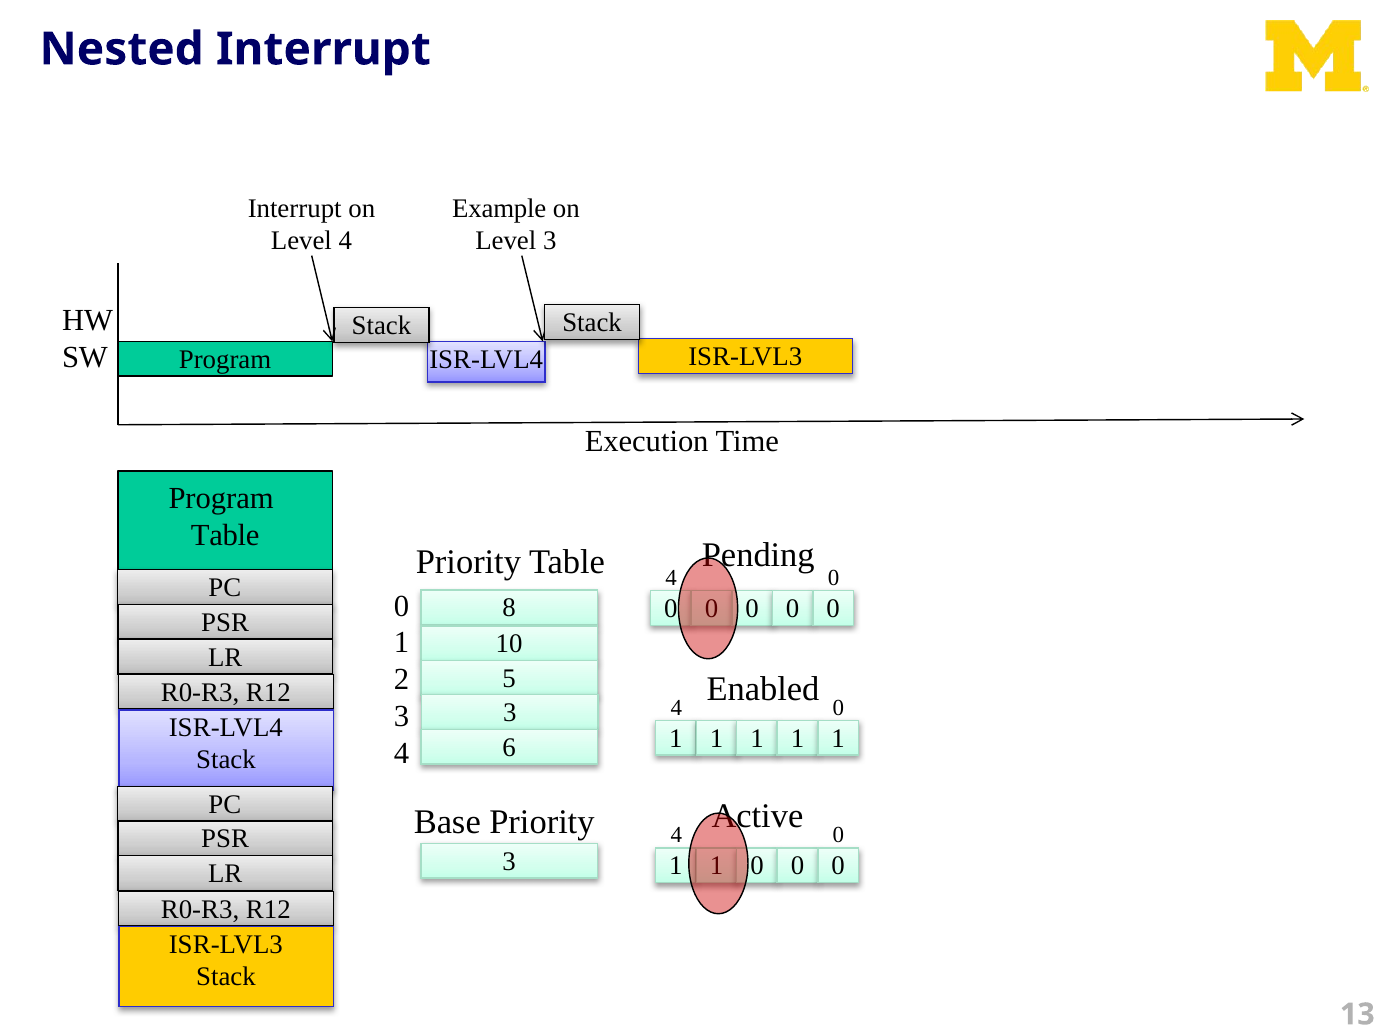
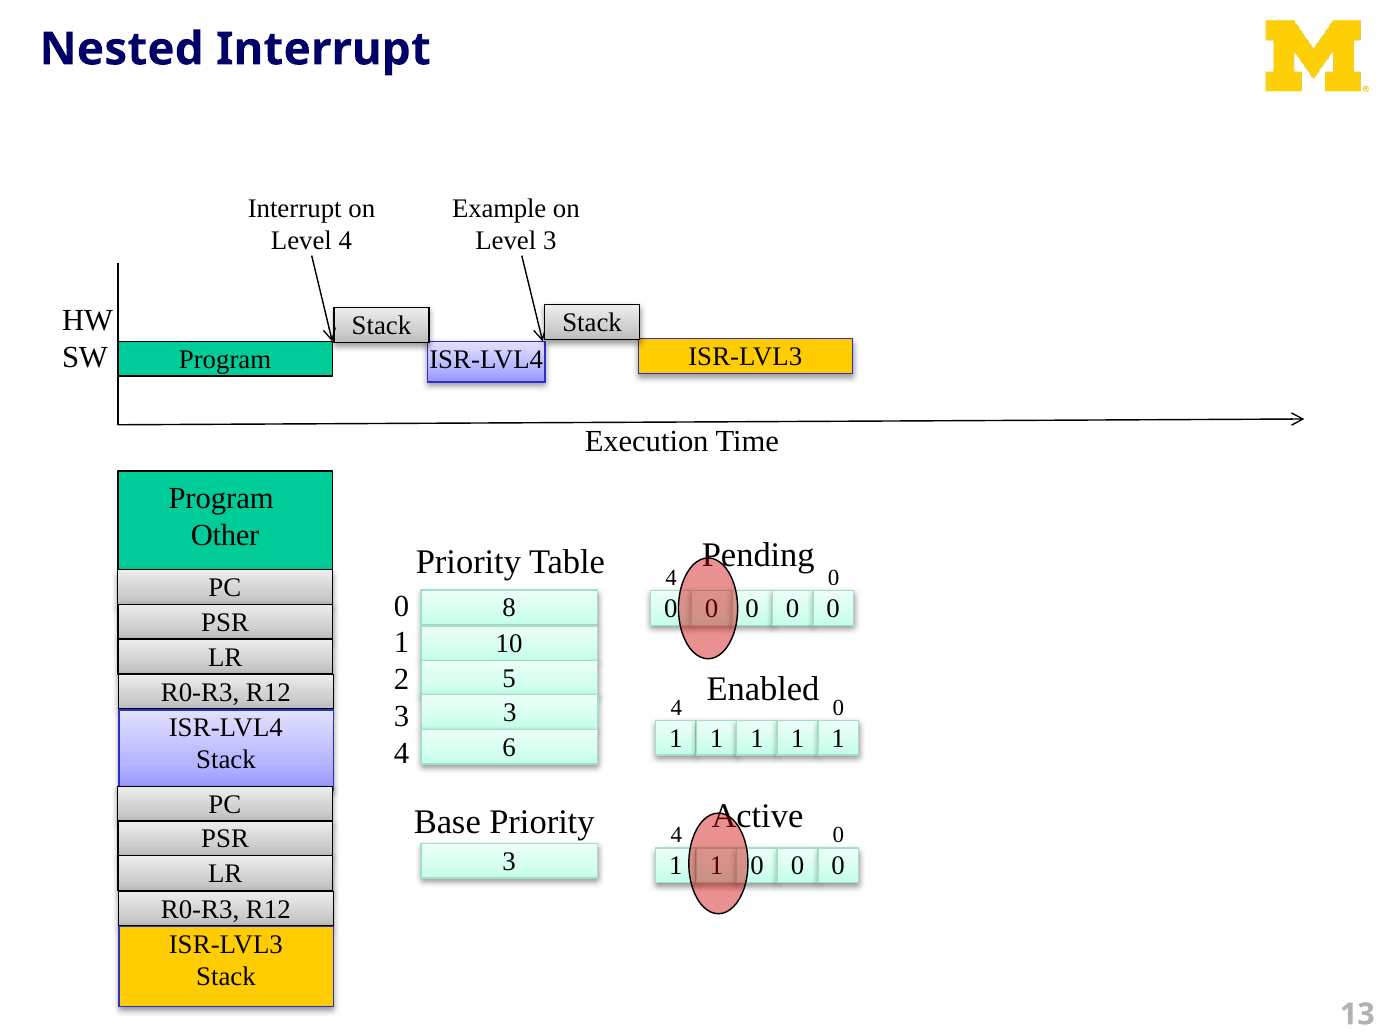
Table at (225, 535): Table -> Other
